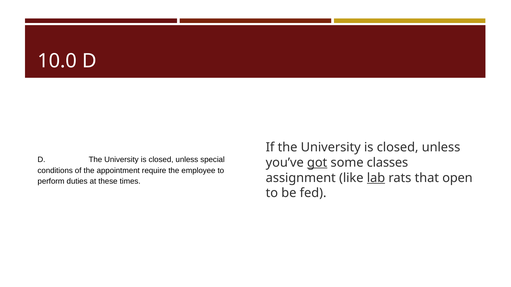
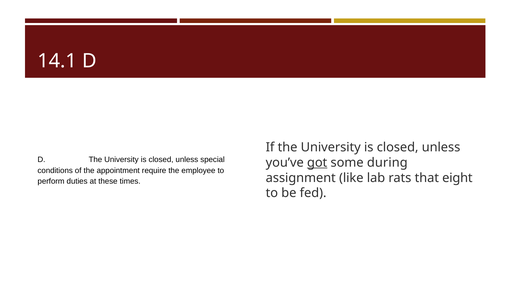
10.0: 10.0 -> 14.1
classes: classes -> during
lab underline: present -> none
open: open -> eight
